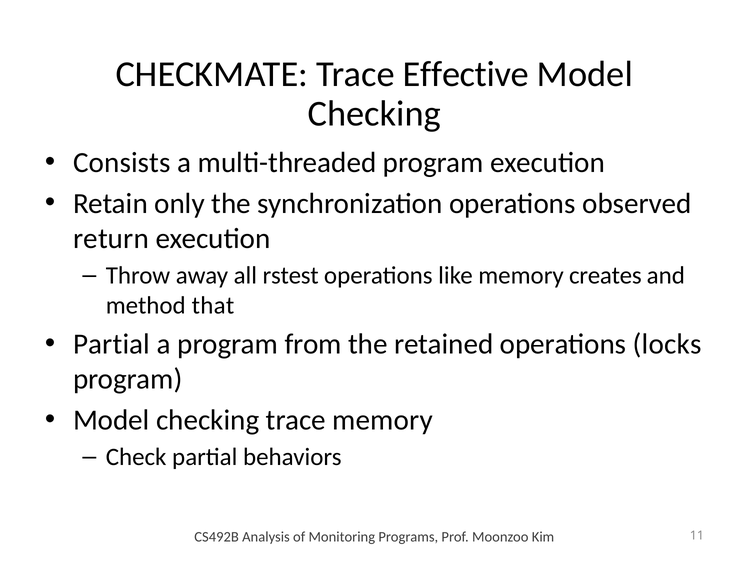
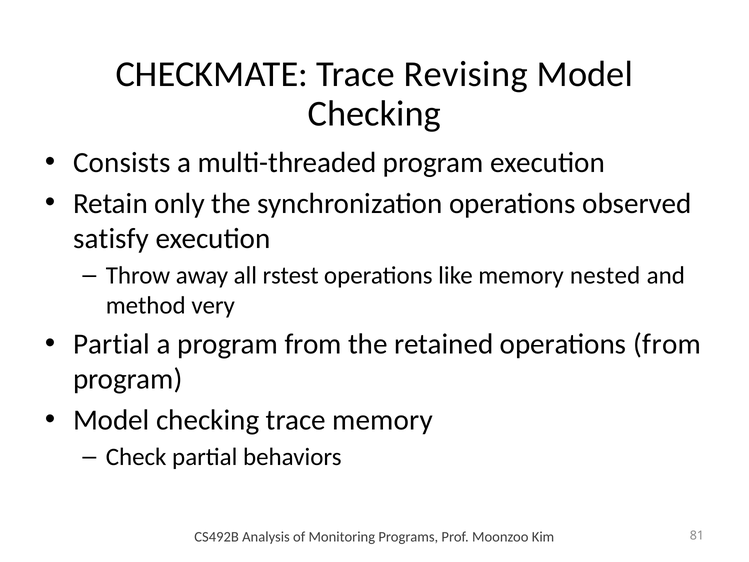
Effective: Effective -> Revising
return: return -> satisfy
creates: creates -> nested
that: that -> very
operations locks: locks -> from
11: 11 -> 81
